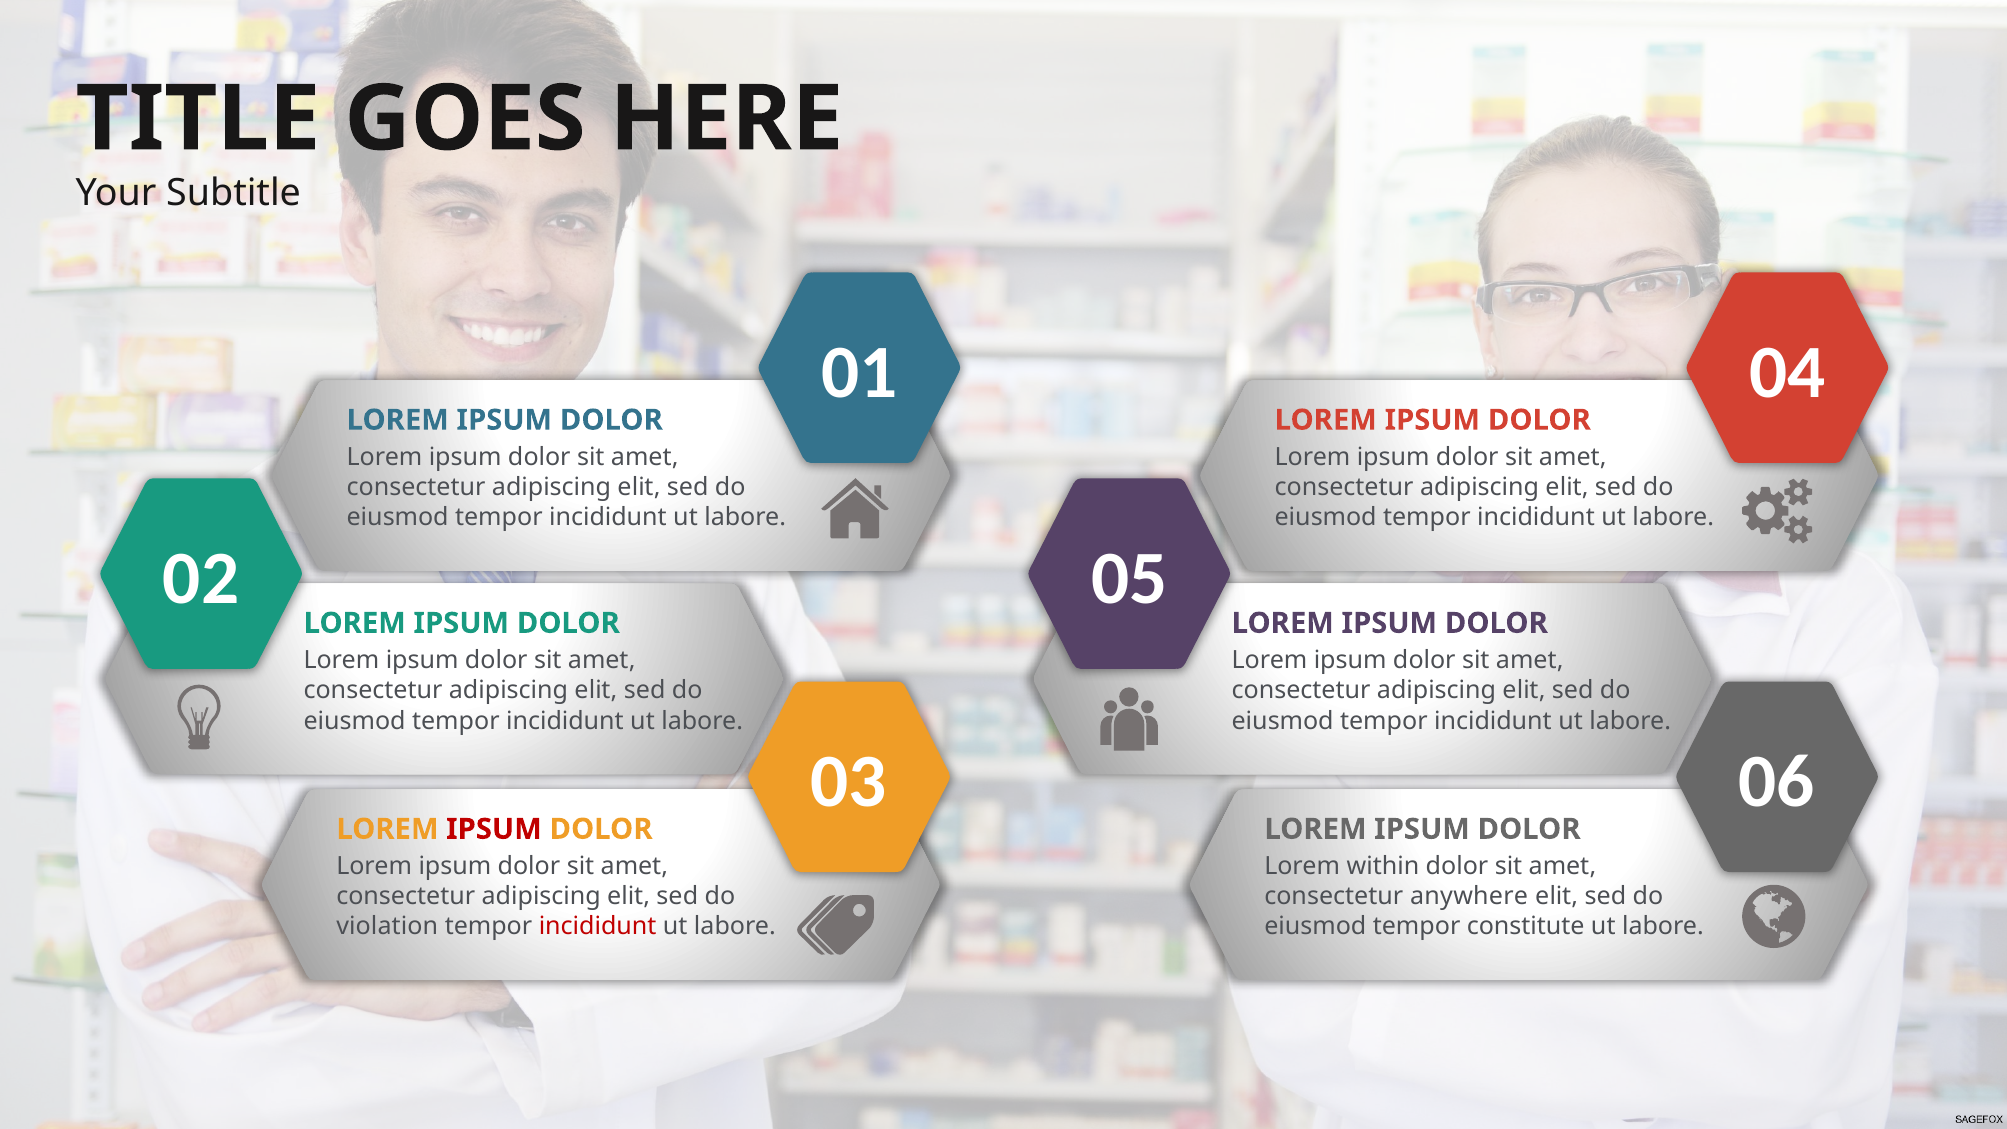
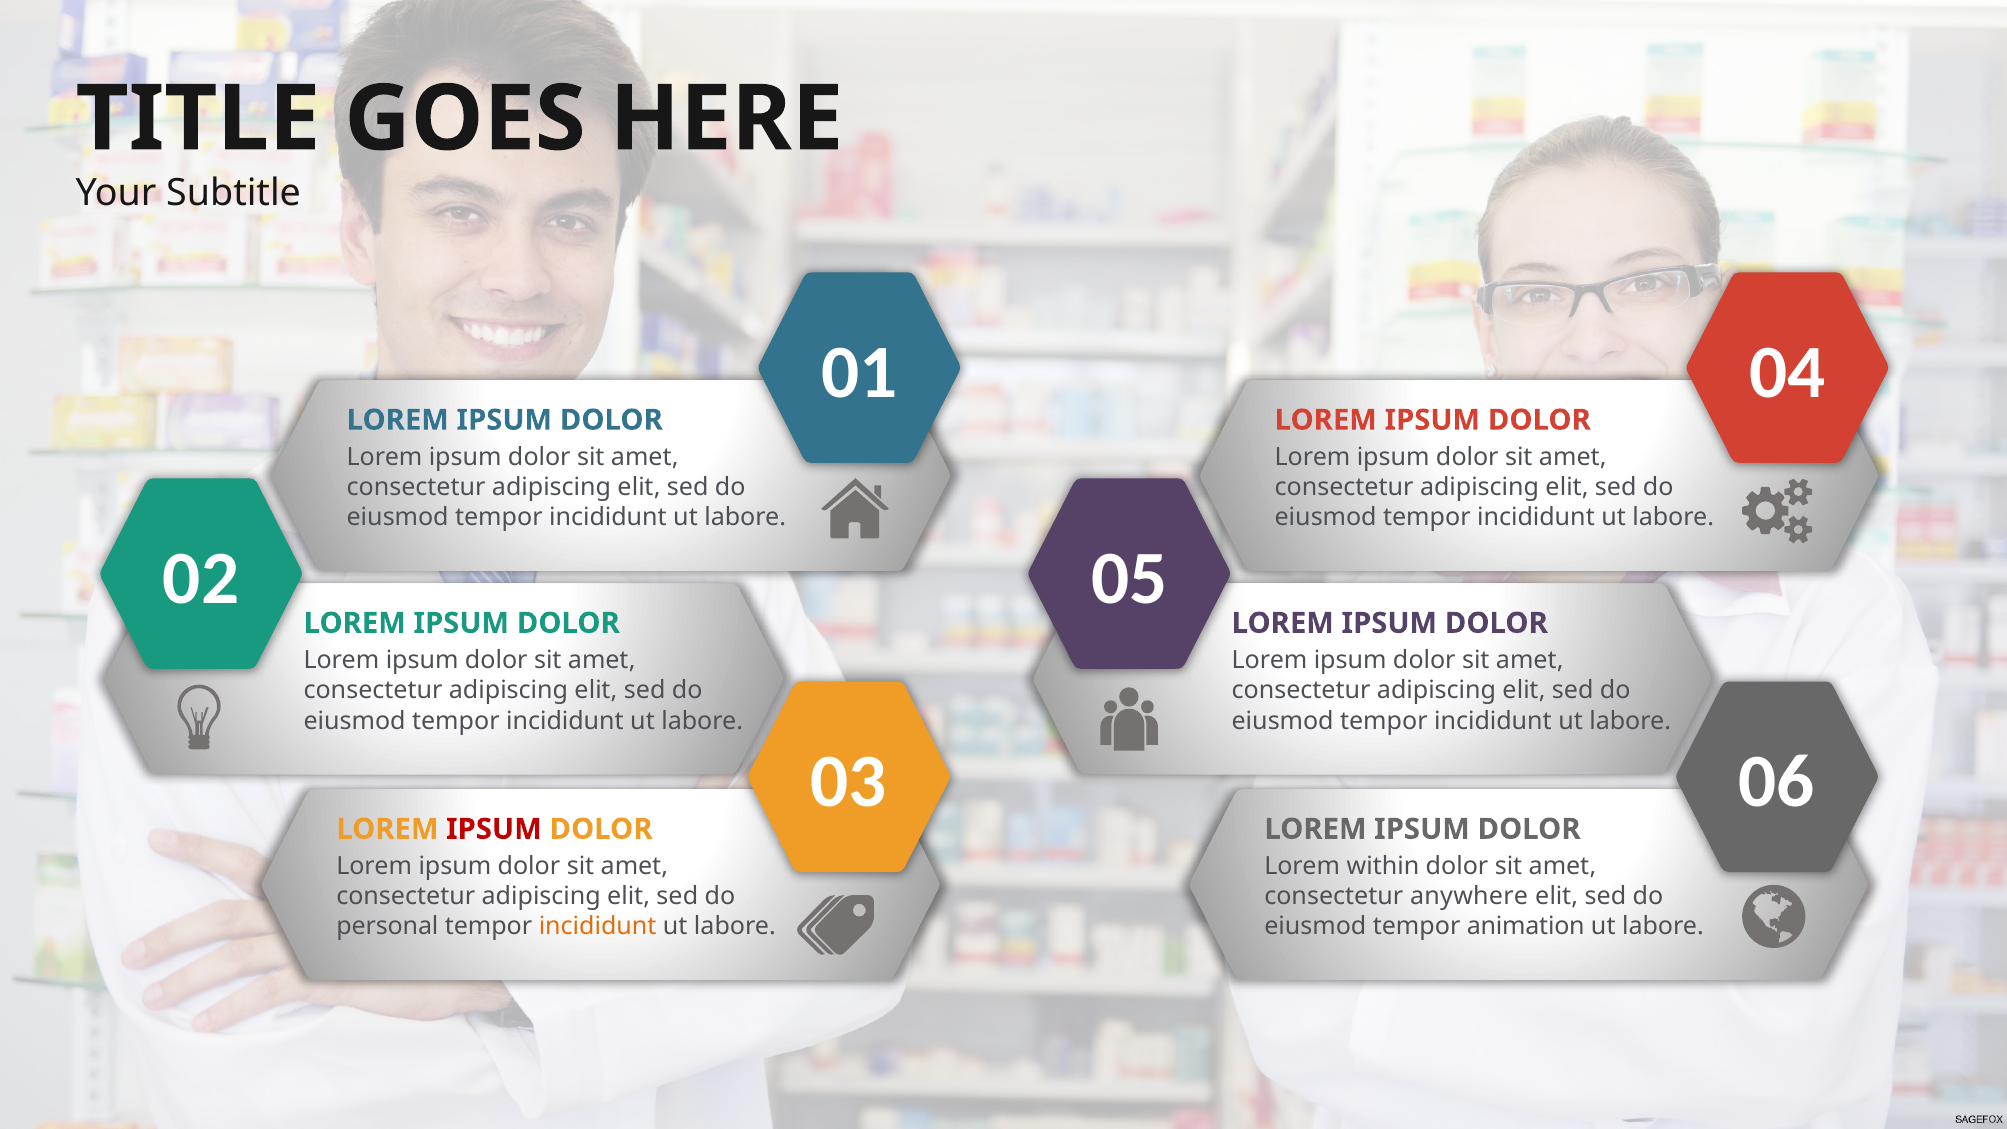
violation: violation -> personal
incididunt at (598, 927) colour: red -> orange
constitute: constitute -> animation
